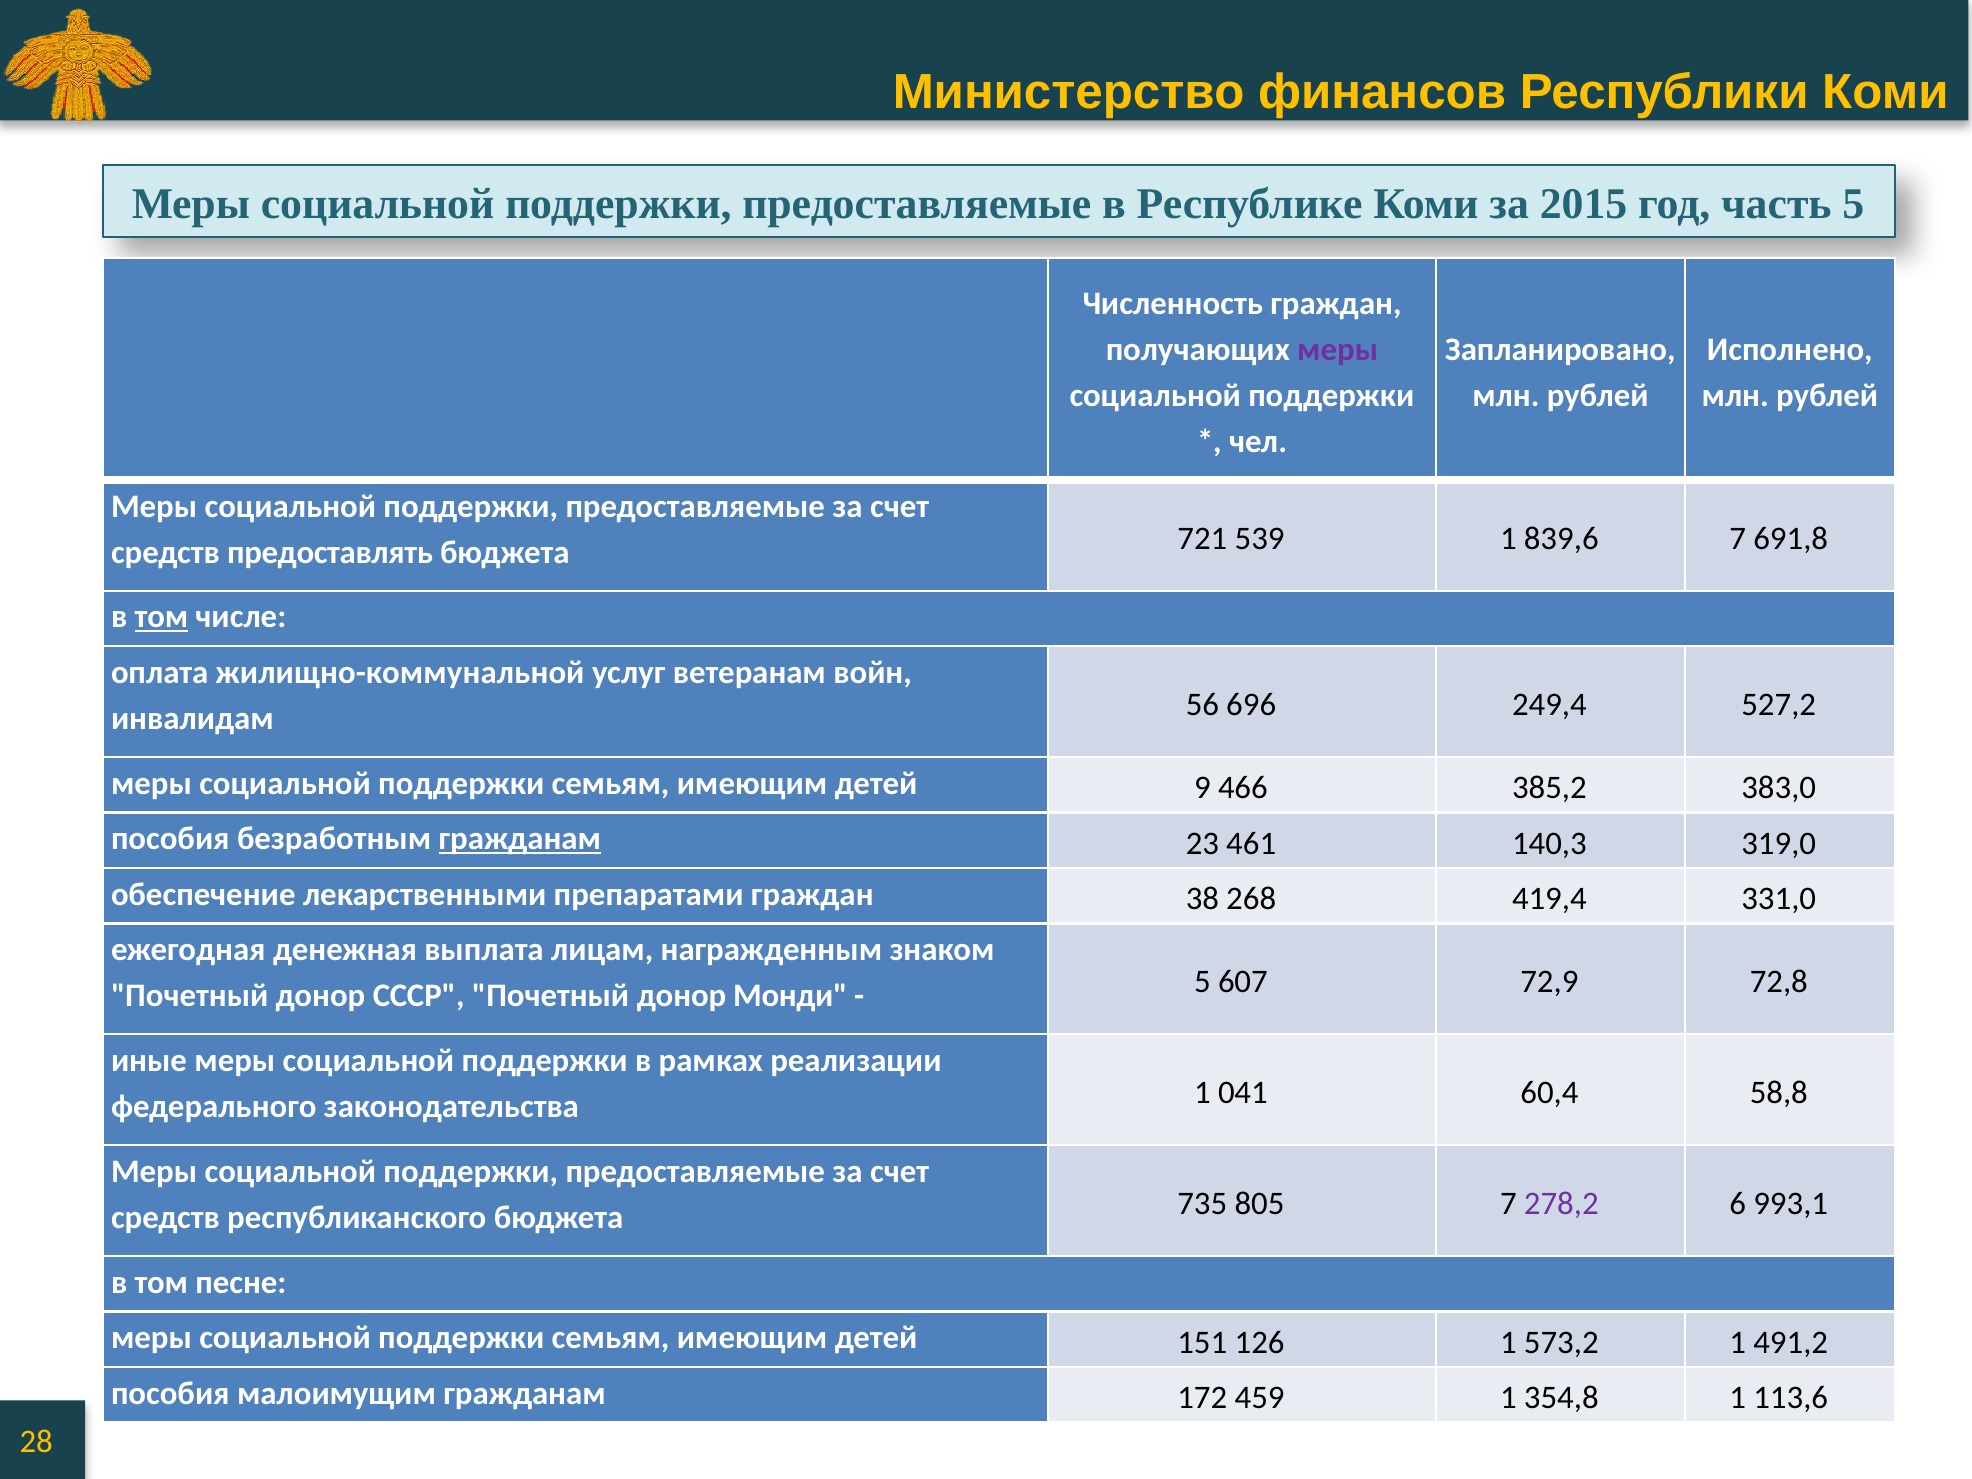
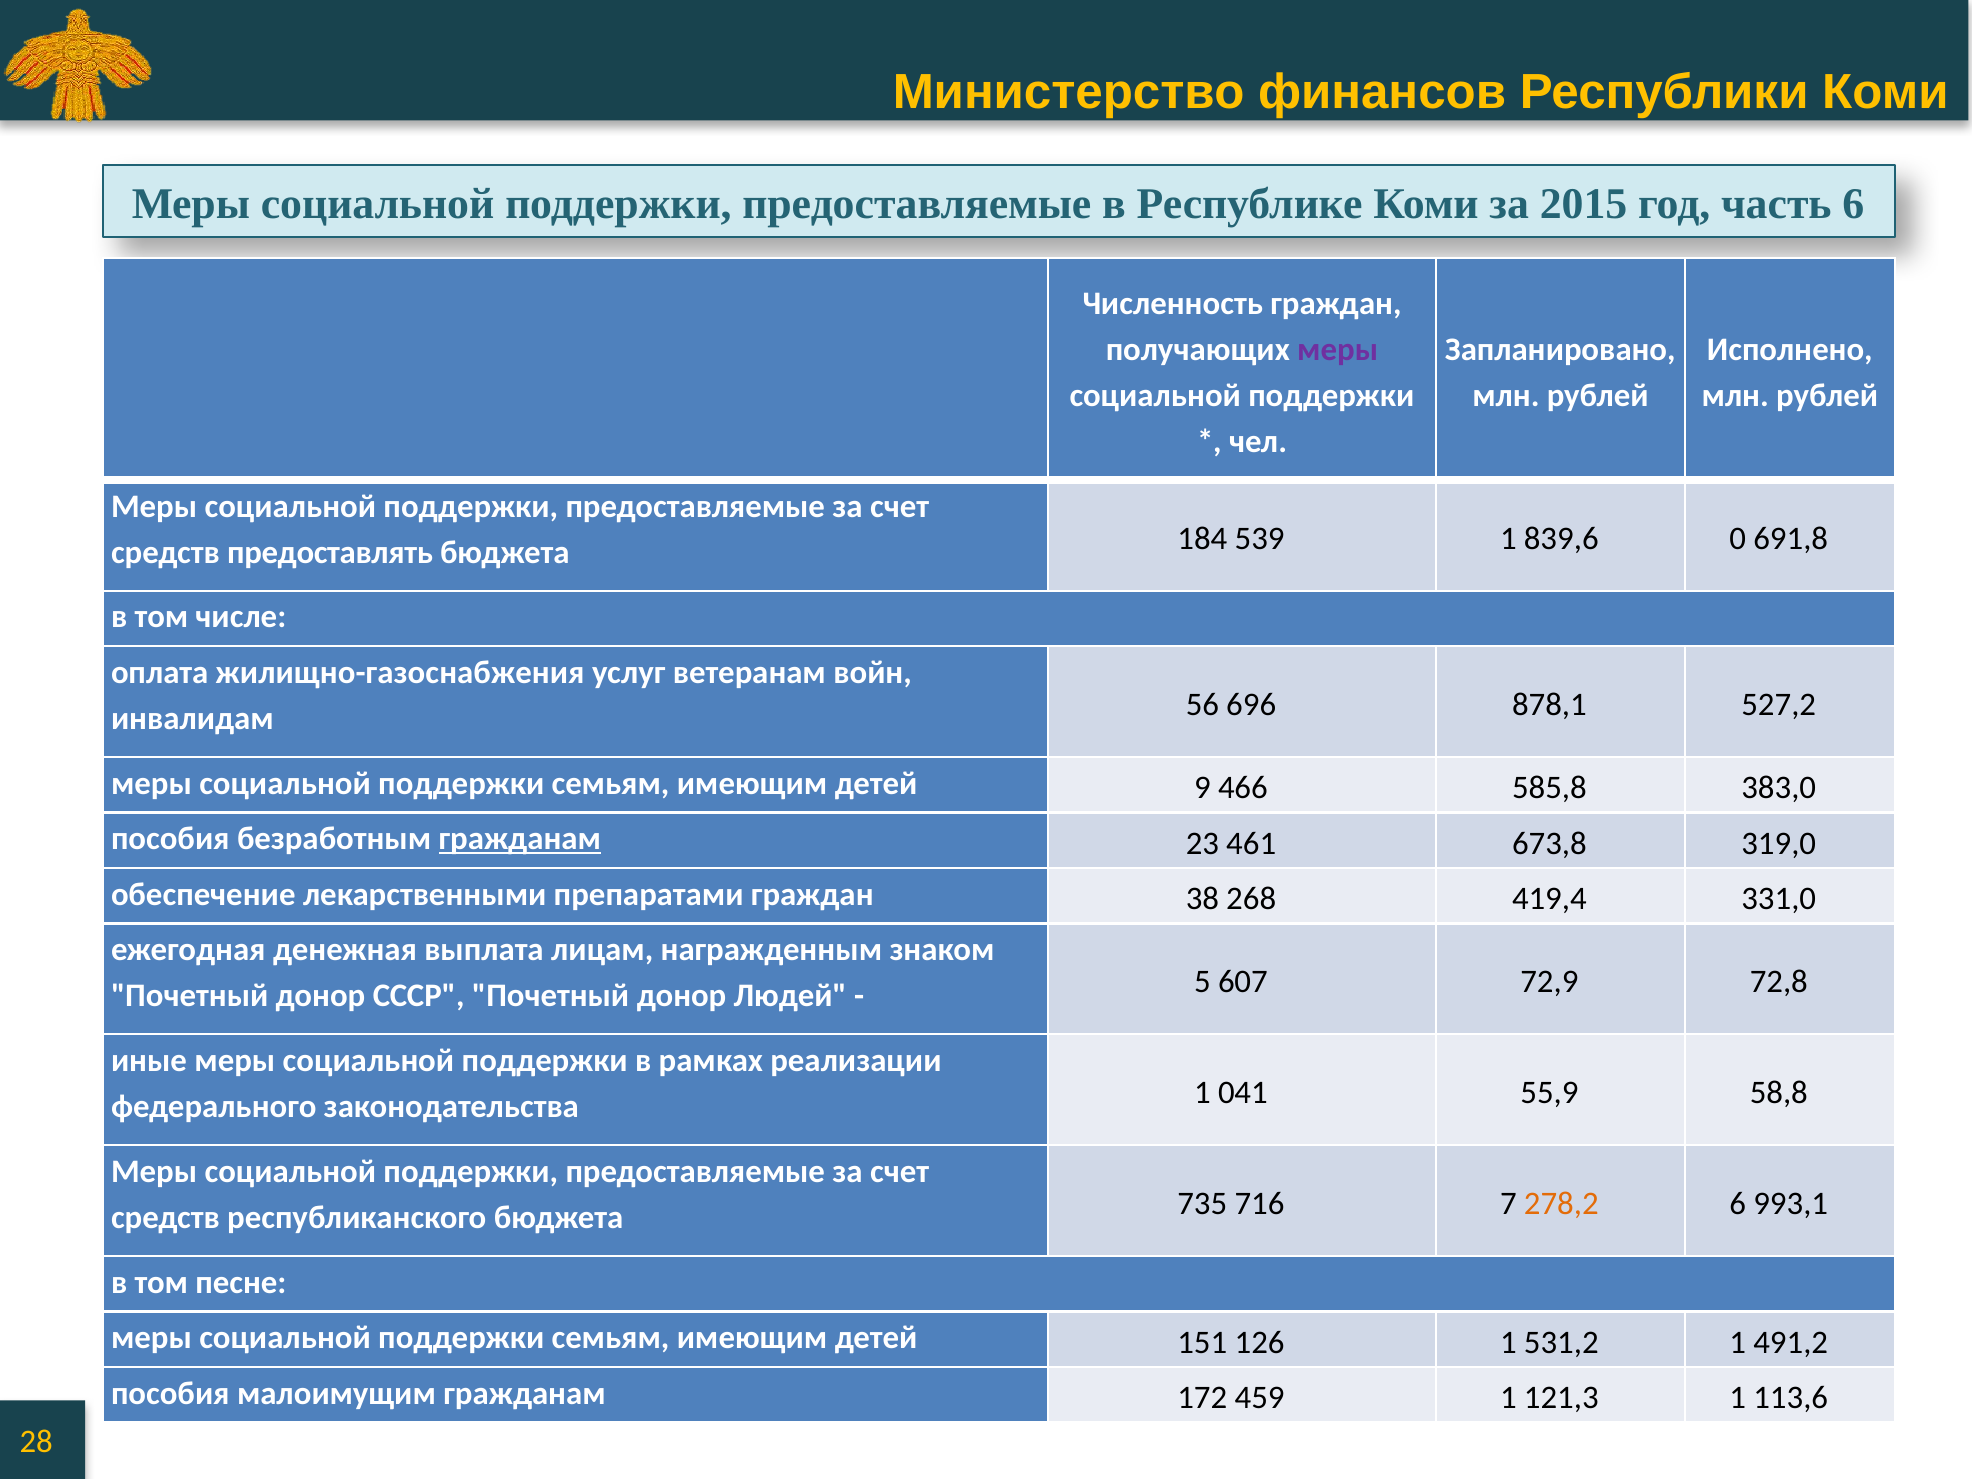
часть 5: 5 -> 6
721: 721 -> 184
839,6 7: 7 -> 0
том at (161, 617) underline: present -> none
жилищно-коммунальной: жилищно-коммунальной -> жилищно-газоснабжения
249,4: 249,4 -> 878,1
385,2: 385,2 -> 585,8
140,3: 140,3 -> 673,8
Монди: Монди -> Людей
60,4: 60,4 -> 55,9
805: 805 -> 716
278,2 colour: purple -> orange
573,2: 573,2 -> 531,2
354,8: 354,8 -> 121,3
